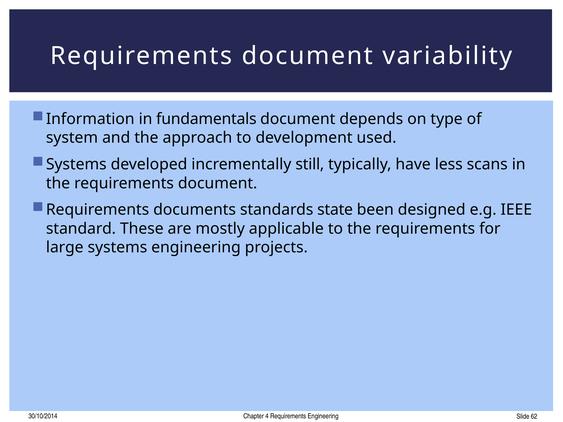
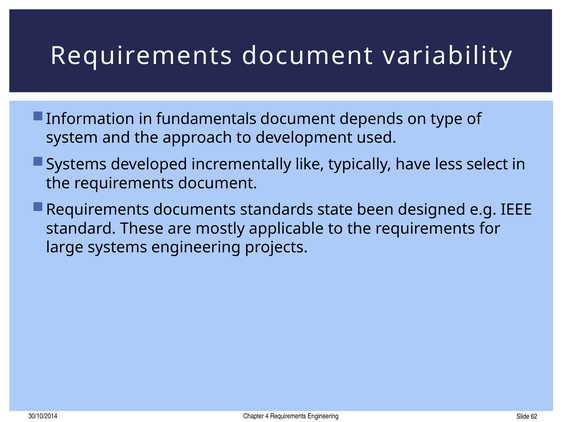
still: still -> like
scans: scans -> select
